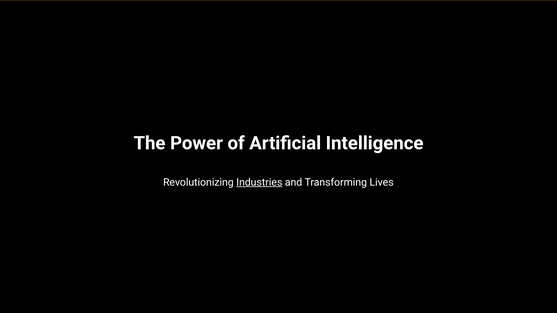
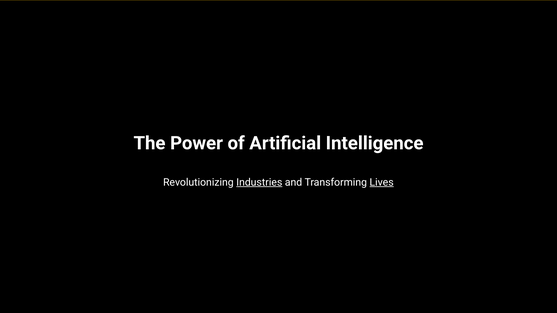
Lives underline: none -> present
